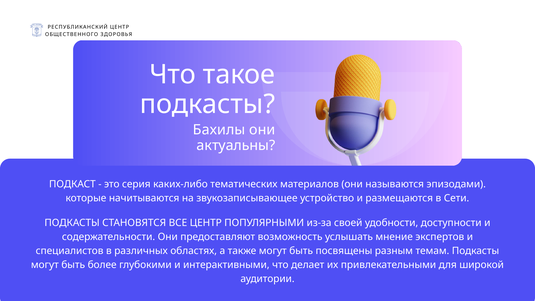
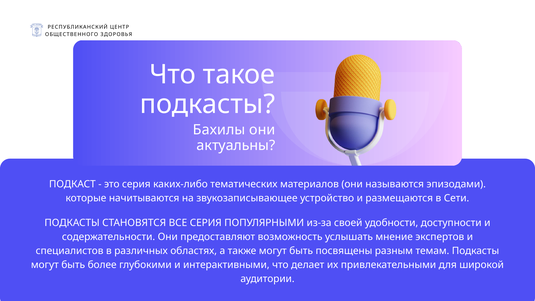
ВСЕ ЦЕНТР: ЦЕНТР -> СЕРИЯ
